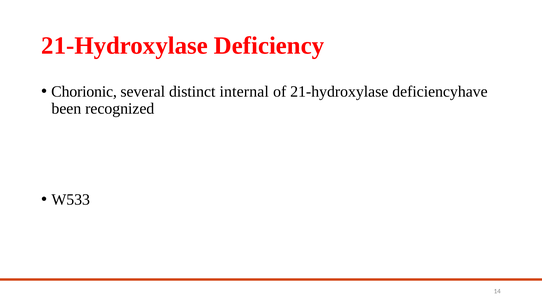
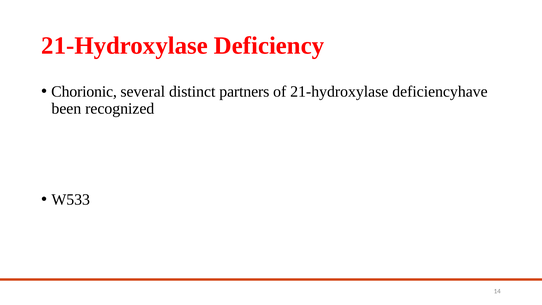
internal: internal -> partners
